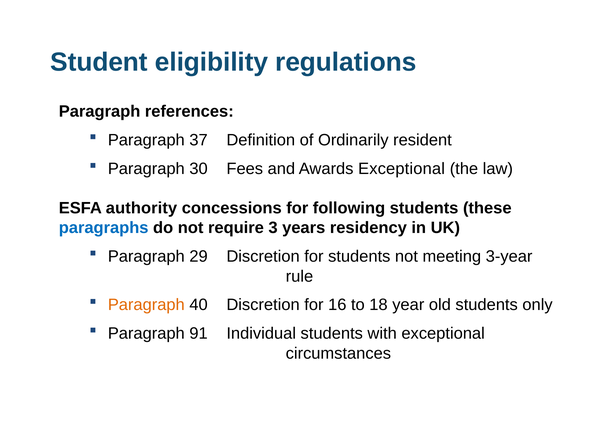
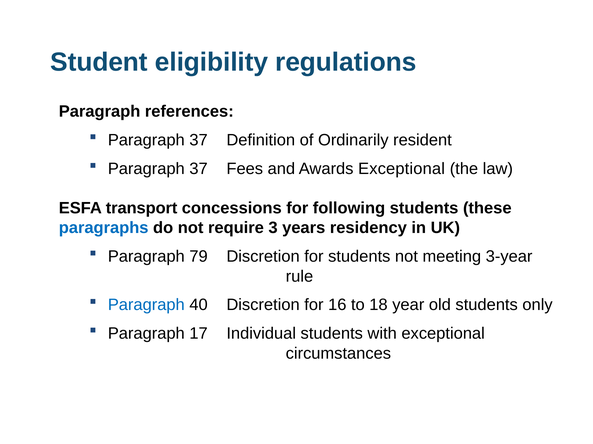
30 at (199, 169): 30 -> 37
authority: authority -> transport
29: 29 -> 79
Paragraph at (146, 305) colour: orange -> blue
91: 91 -> 17
